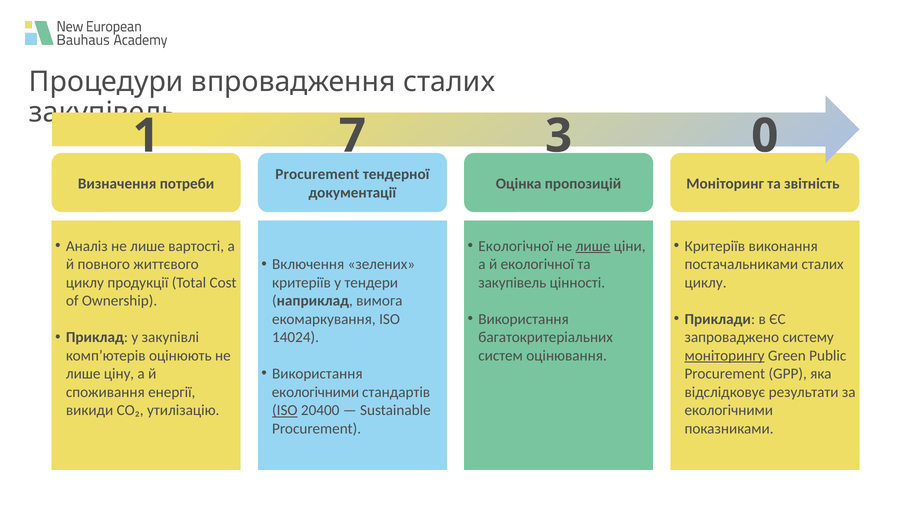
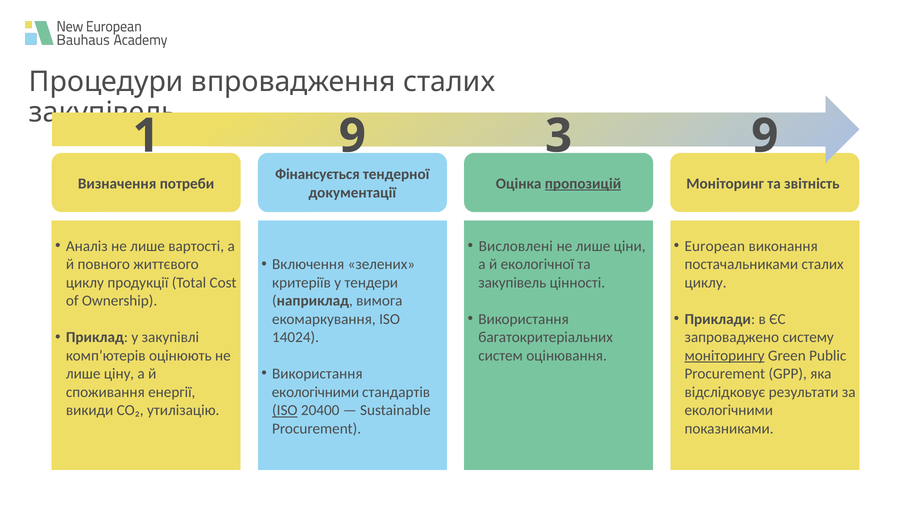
1 7: 7 -> 9
3 0: 0 -> 9
Procurement at (317, 174): Procurement -> Фінансується
пропозицій underline: none -> present
Екологічної at (516, 246): Екологічної -> Висловлені
лише at (593, 246) underline: present -> none
Критеріїв at (715, 246): Критеріїв -> European
